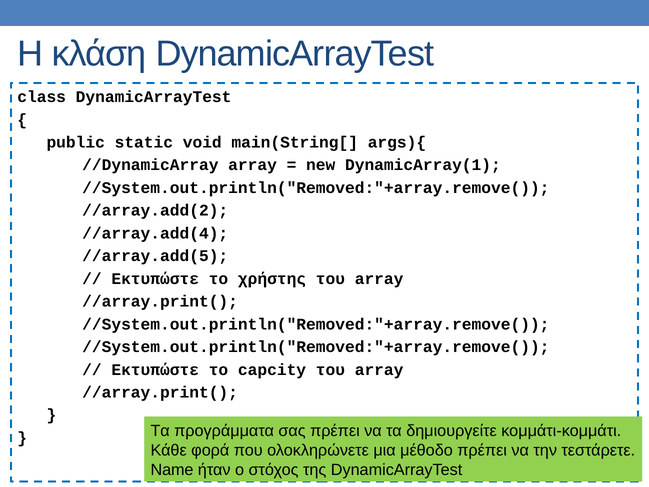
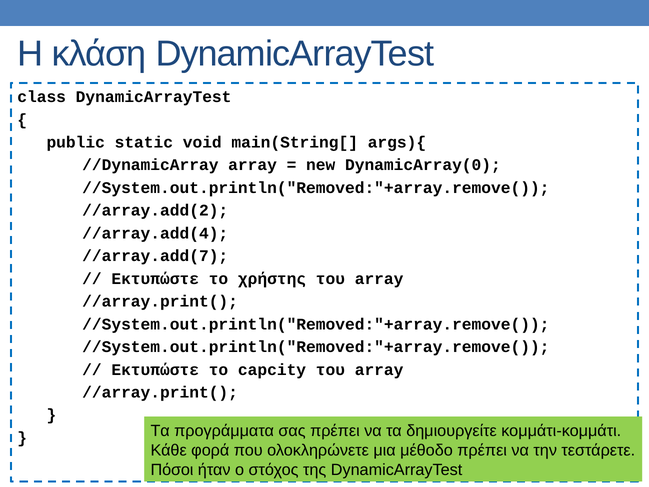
DynamicArray(1: DynamicArray(1 -> DynamicArray(0
//array.add(5: //array.add(5 -> //array.add(7
Name: Name -> Πόσοι
